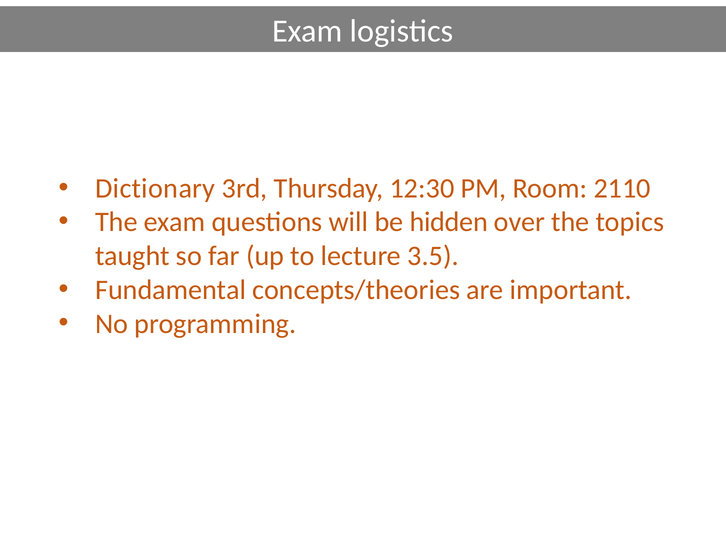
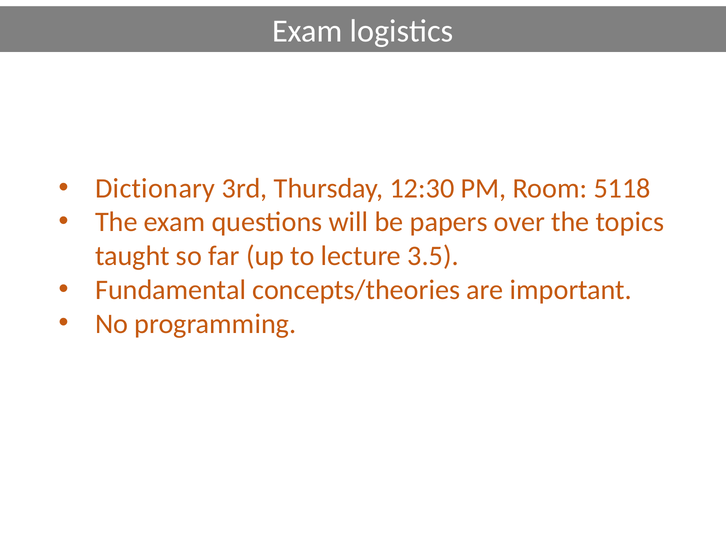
2110: 2110 -> 5118
hidden: hidden -> papers
